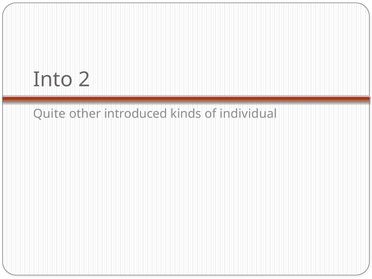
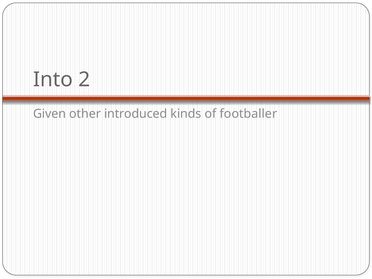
Quite: Quite -> Given
individual: individual -> footballer
